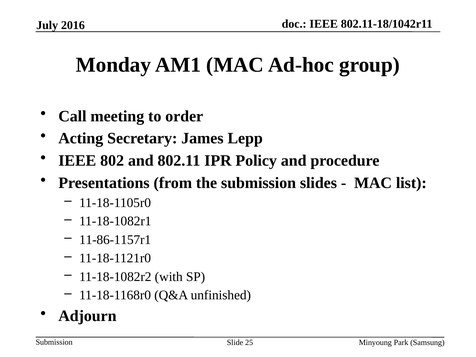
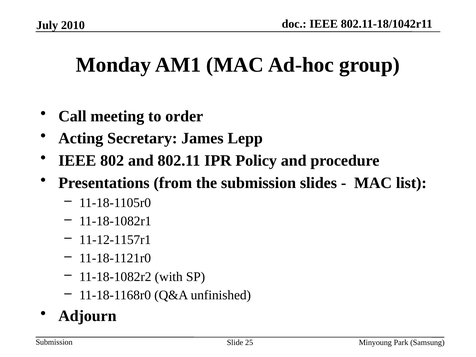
2016: 2016 -> 2010
11-86-1157r1: 11-86-1157r1 -> 11-12-1157r1
